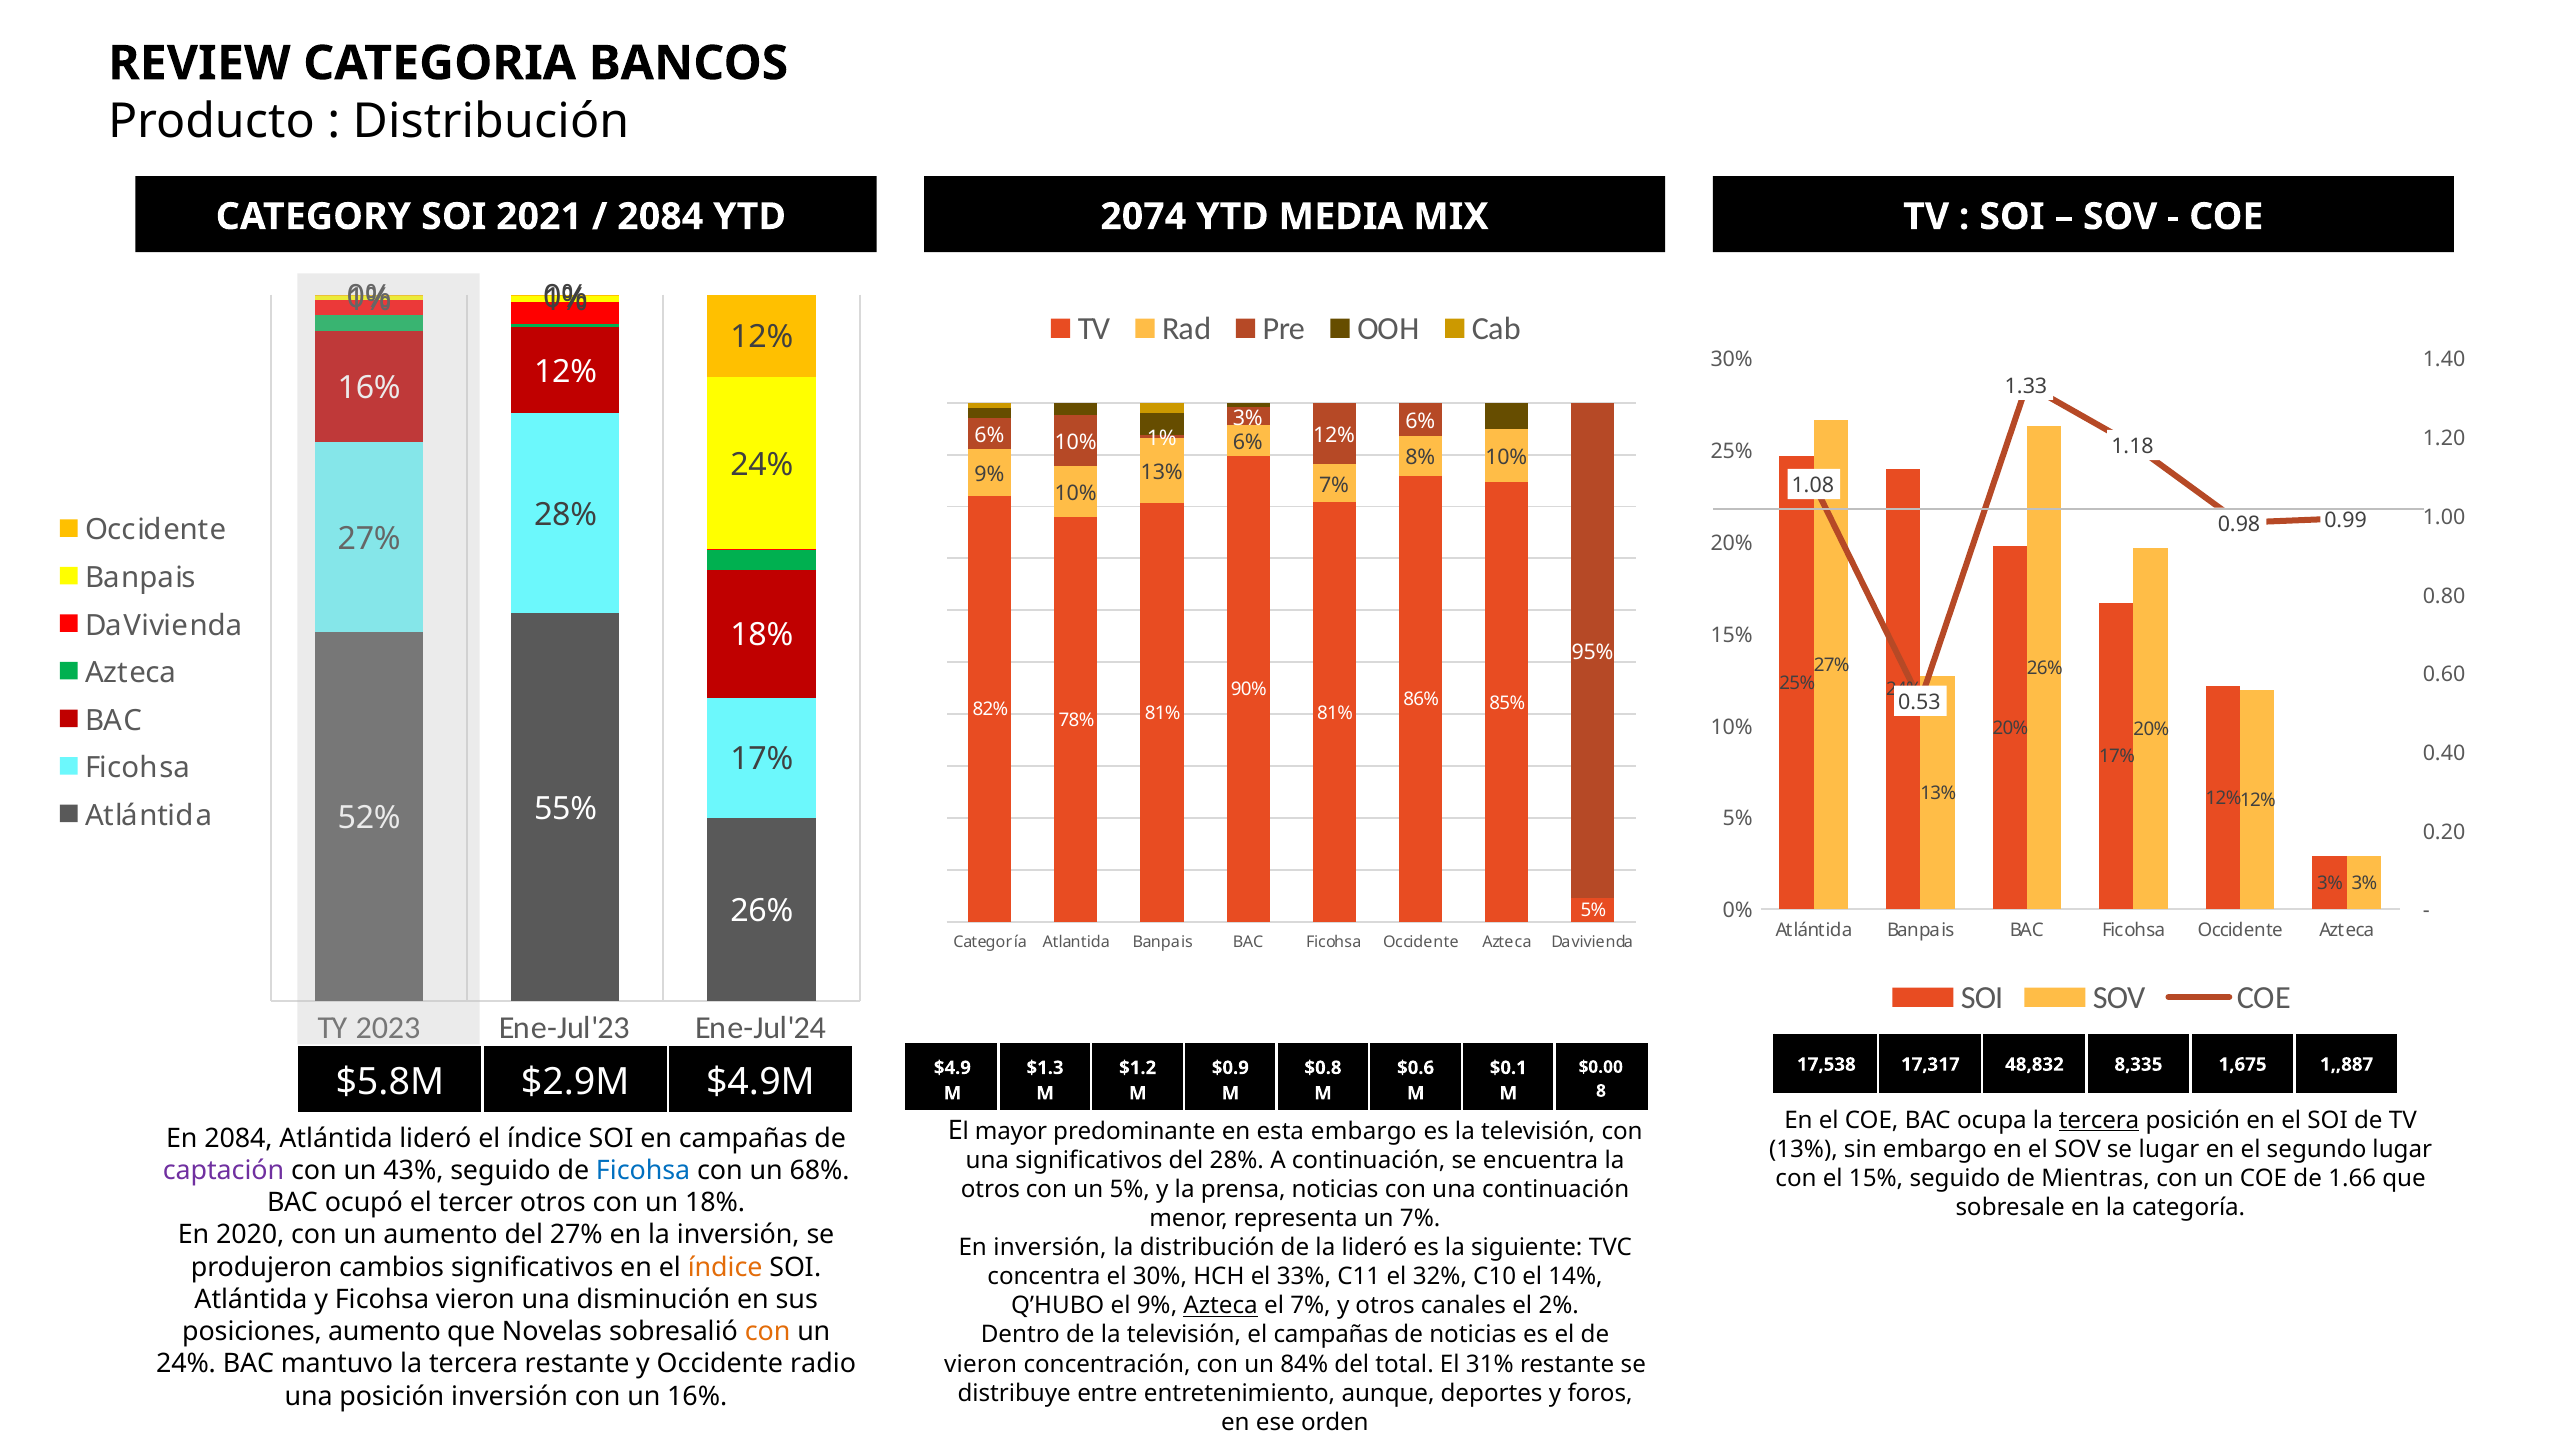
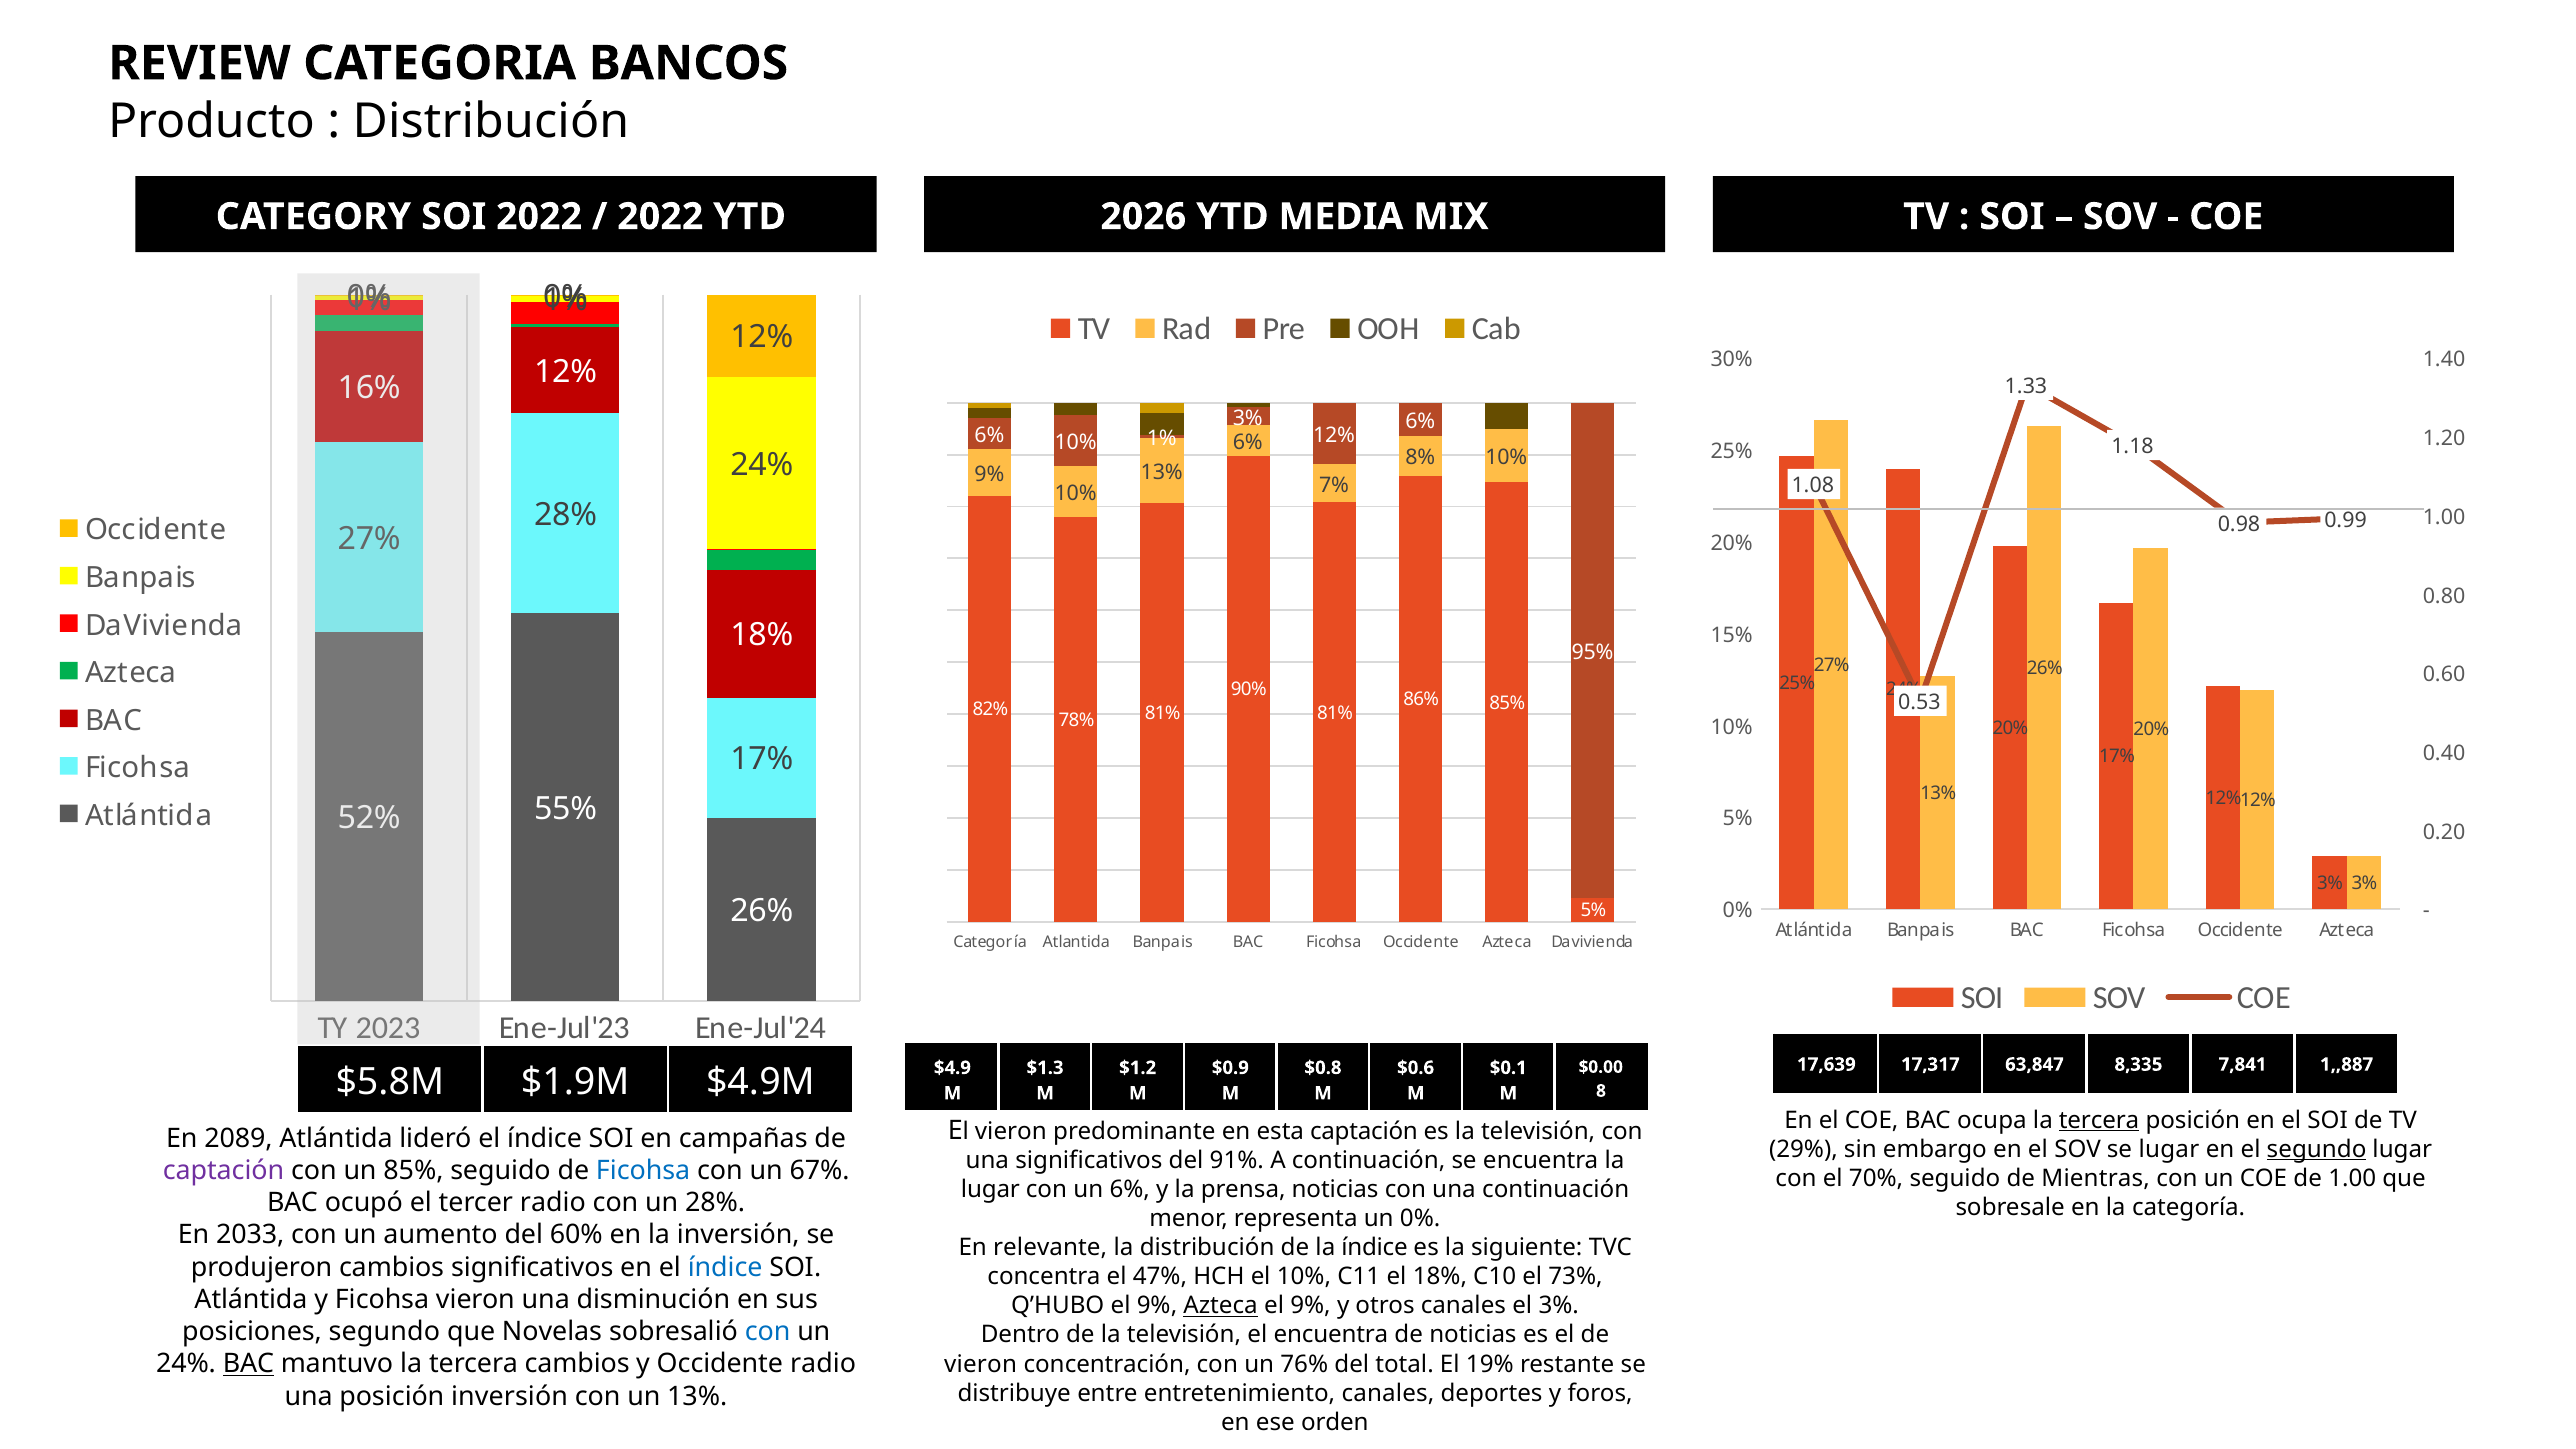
SOI 2021: 2021 -> 2022
2084 at (660, 217): 2084 -> 2022
2074: 2074 -> 2026
17,538: 17,538 -> 17,639
48,832: 48,832 -> 63,847
1,675: 1,675 -> 7,841
$2.9M: $2.9M -> $1.9M
El mayor: mayor -> vieron
esta embargo: embargo -> captación
En 2084: 2084 -> 2089
13% at (1803, 1149): 13% -> 29%
segundo at (2317, 1149) underline: none -> present
del 28%: 28% -> 91%
un 43%: 43% -> 85%
68%: 68% -> 67%
el 15%: 15% -> 70%
de 1.66: 1.66 -> 1.00
otros at (990, 1190): otros -> lugar
un 5%: 5% -> 6%
tercer otros: otros -> radio
un 18%: 18% -> 28%
un 7%: 7% -> 0%
2020: 2020 -> 2033
del 27%: 27% -> 60%
En inversión: inversión -> relevante
la lideró: lideró -> índice
índice at (725, 1267) colour: orange -> blue
el 30%: 30% -> 47%
el 33%: 33% -> 10%
el 32%: 32% -> 18%
14%: 14% -> 73%
7% at (1311, 1306): 7% -> 9%
el 2%: 2% -> 3%
posiciones aumento: aumento -> segundo
con at (768, 1332) colour: orange -> blue
el campañas: campañas -> encuentra
BAC at (249, 1364) underline: none -> present
tercera restante: restante -> cambios
84%: 84% -> 76%
31%: 31% -> 19%
entretenimiento aunque: aunque -> canales
un 16%: 16% -> 13%
